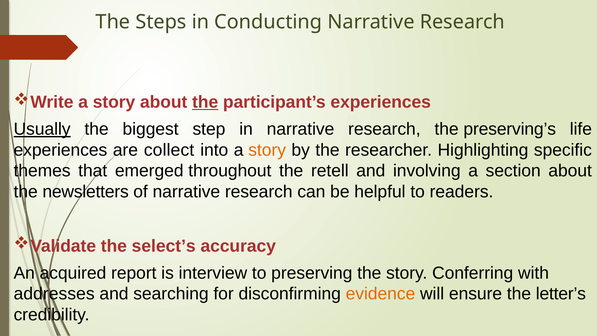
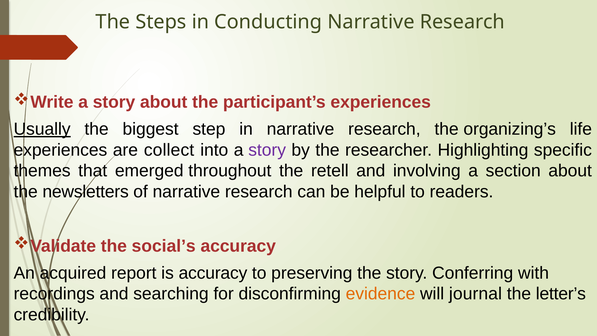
the at (205, 102) underline: present -> none
preserving’s: preserving’s -> organizing’s
story at (267, 150) colour: orange -> purple
select’s: select’s -> social’s
is interview: interview -> accuracy
addresses: addresses -> recordings
ensure: ensure -> journal
